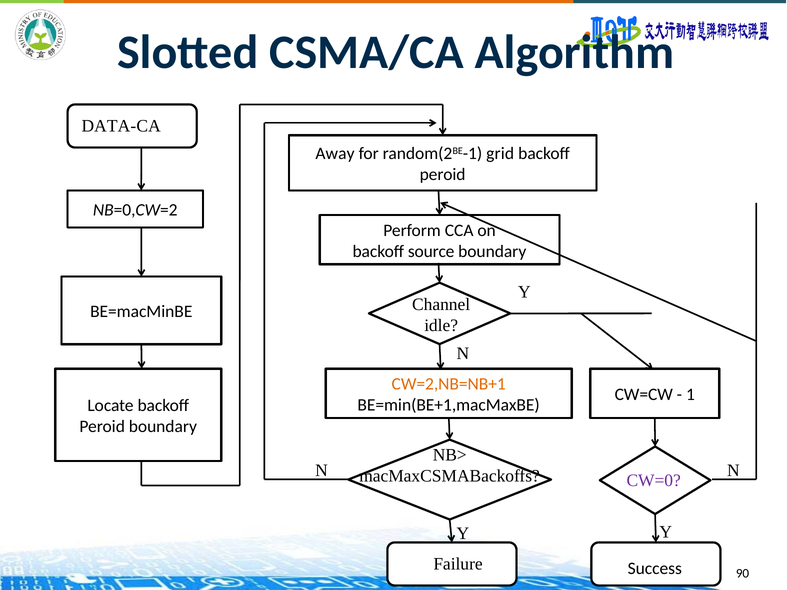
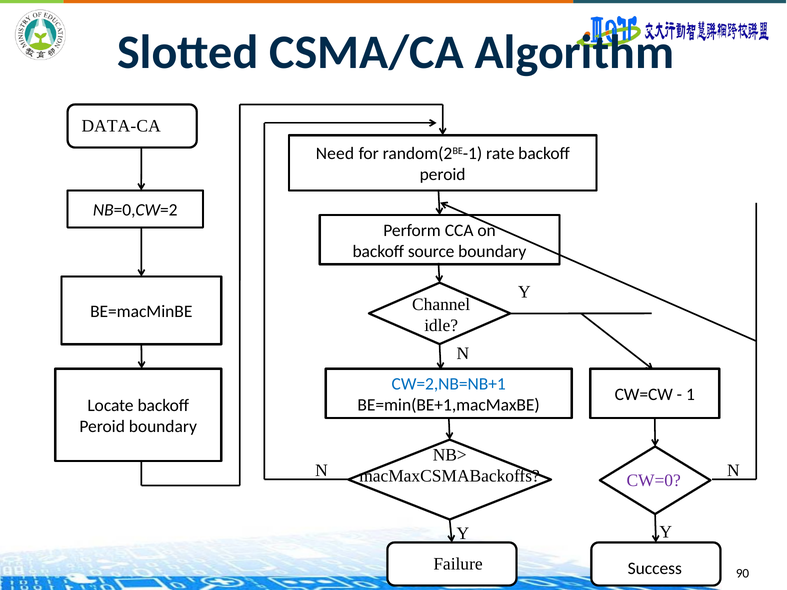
Away: Away -> Need
grid: grid -> rate
CW=2,NB=NB+1 colour: orange -> blue
